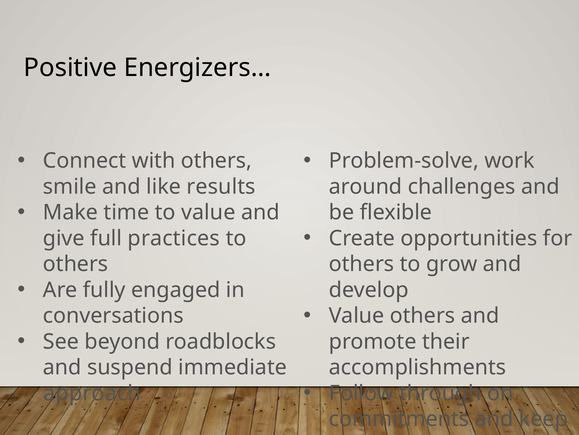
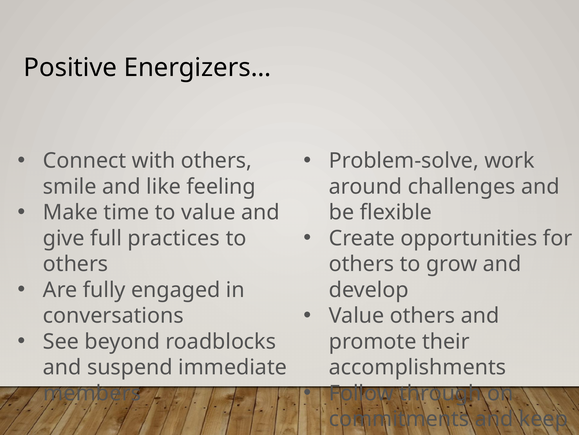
results: results -> feeling
approach: approach -> members
